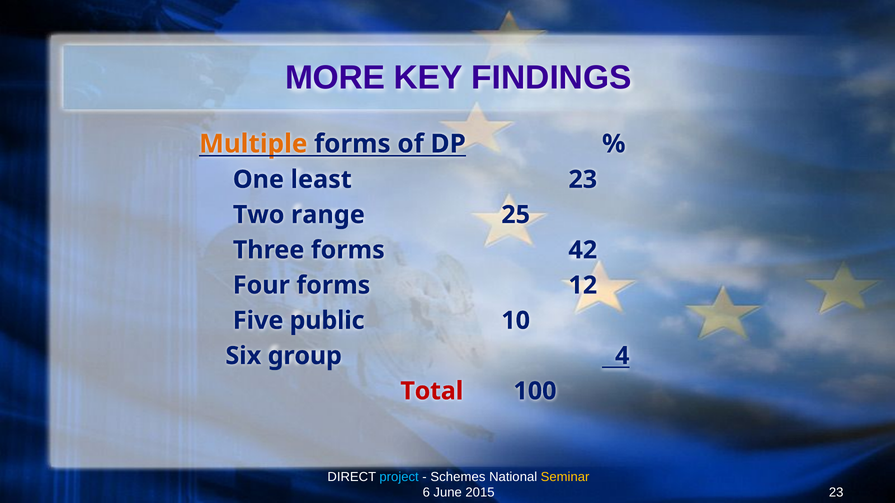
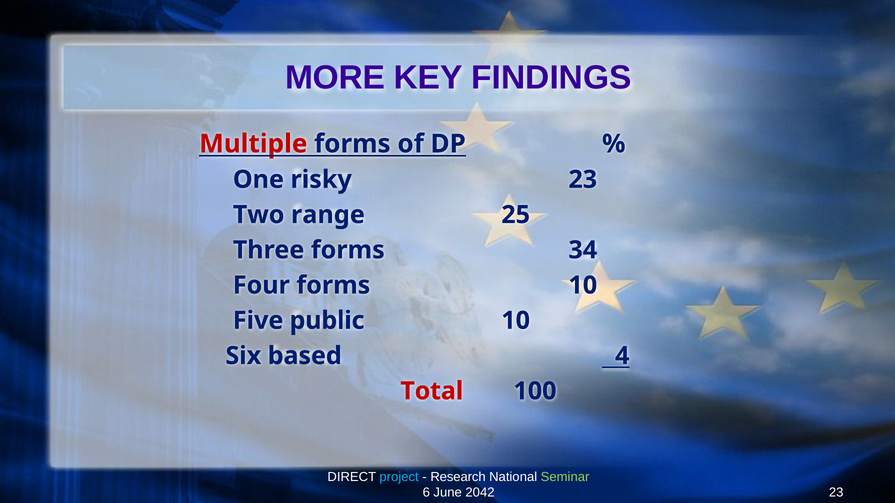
Multiple colour: orange -> red
least: least -> risky
42: 42 -> 34
forms 12: 12 -> 10
group: group -> based
Schemes: Schemes -> Research
Seminar colour: yellow -> light green
2015: 2015 -> 2042
